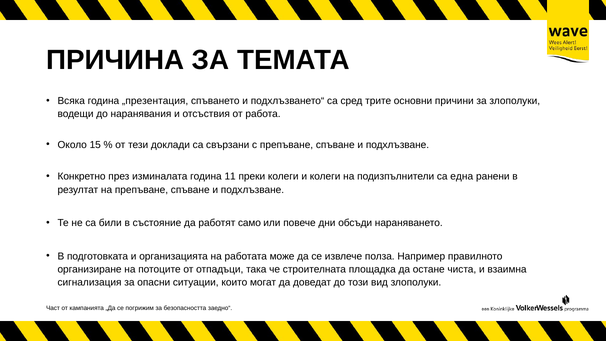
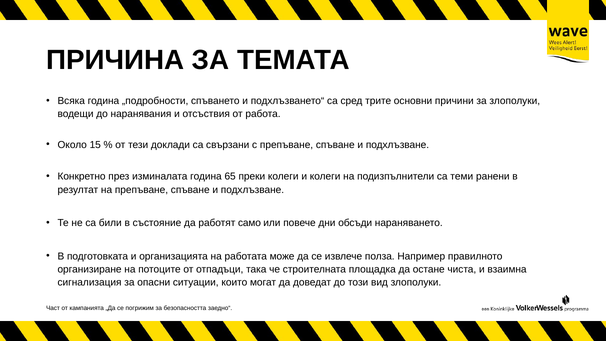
„презентация: „презентация -> „подробности
11: 11 -> 65
една: една -> теми
